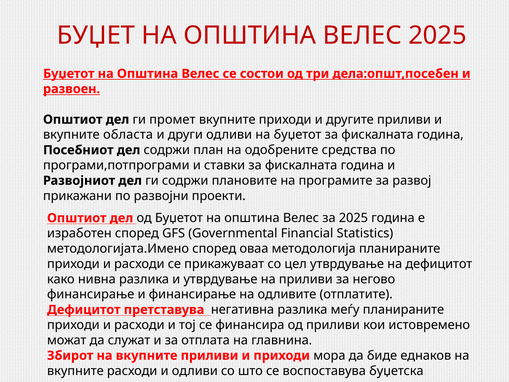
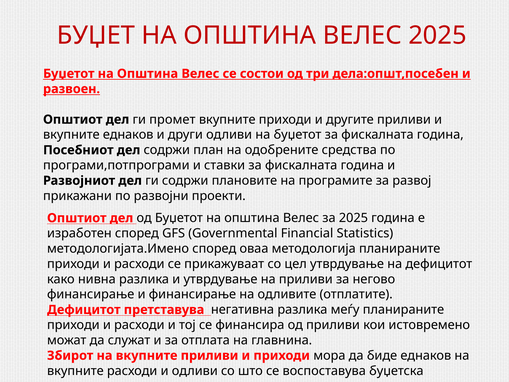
вкупните областа: областа -> еднаков
